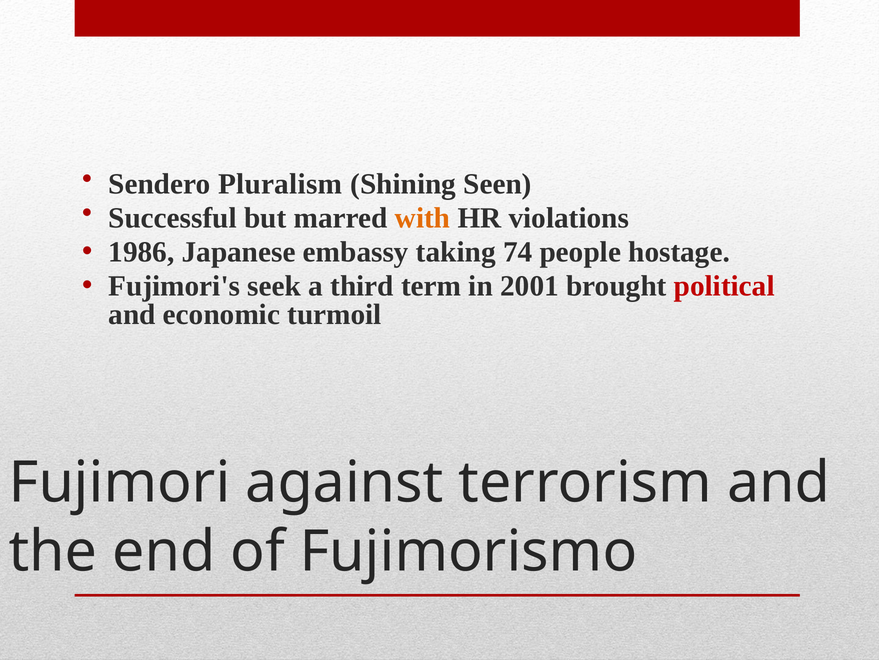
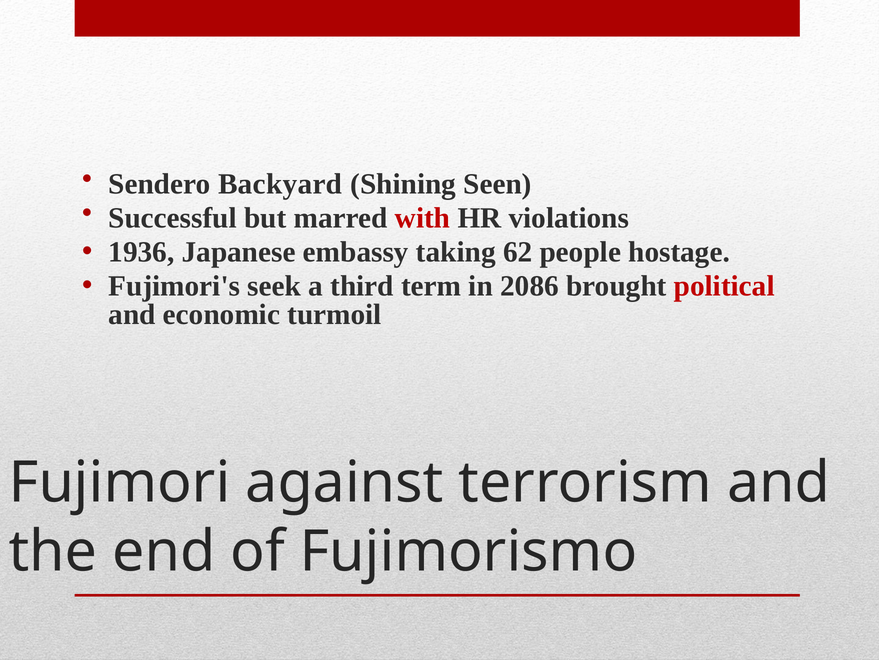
Pluralism: Pluralism -> Backyard
with colour: orange -> red
1986: 1986 -> 1936
74: 74 -> 62
2001: 2001 -> 2086
